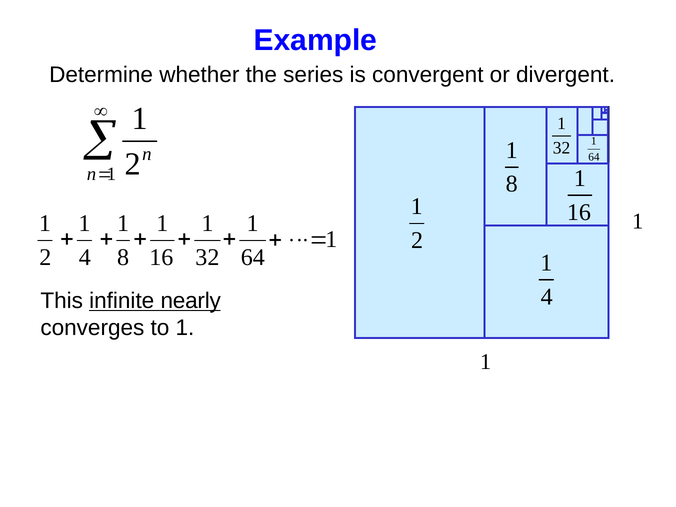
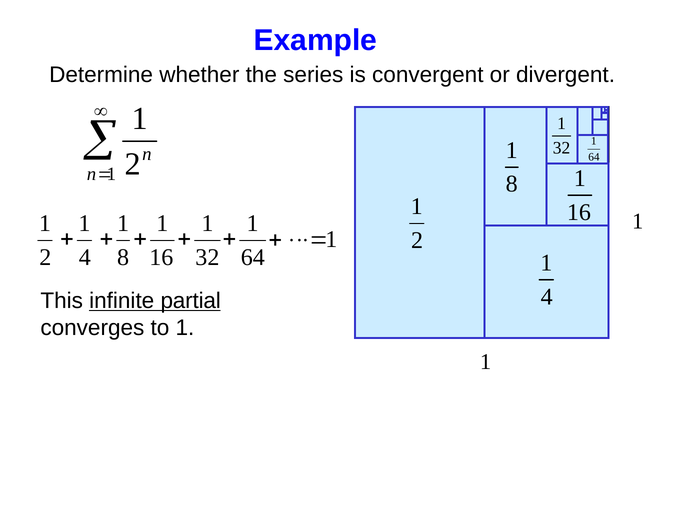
nearly: nearly -> partial
